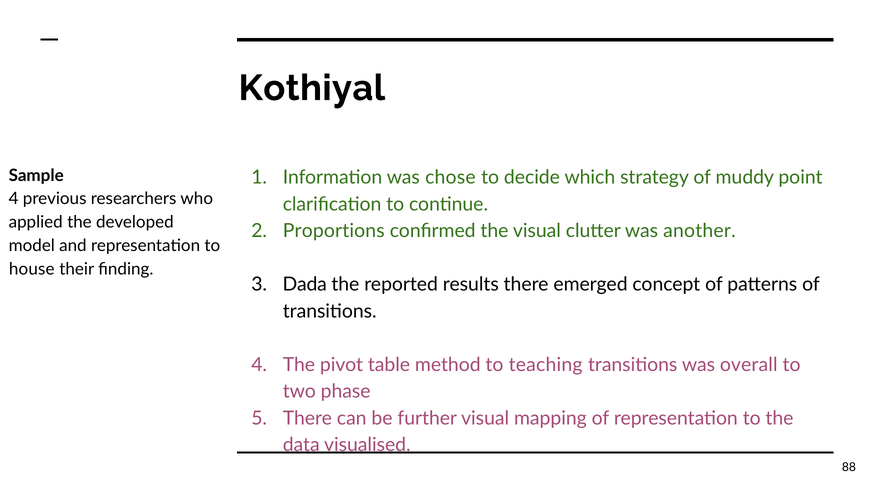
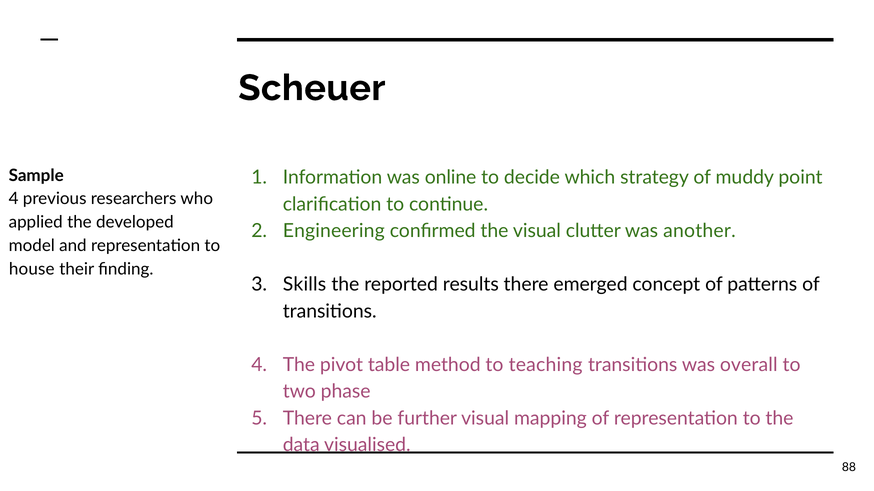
Kothiyal: Kothiyal -> Scheuer
chose: chose -> online
Proportions: Proportions -> Engineering
Dada: Dada -> Skills
